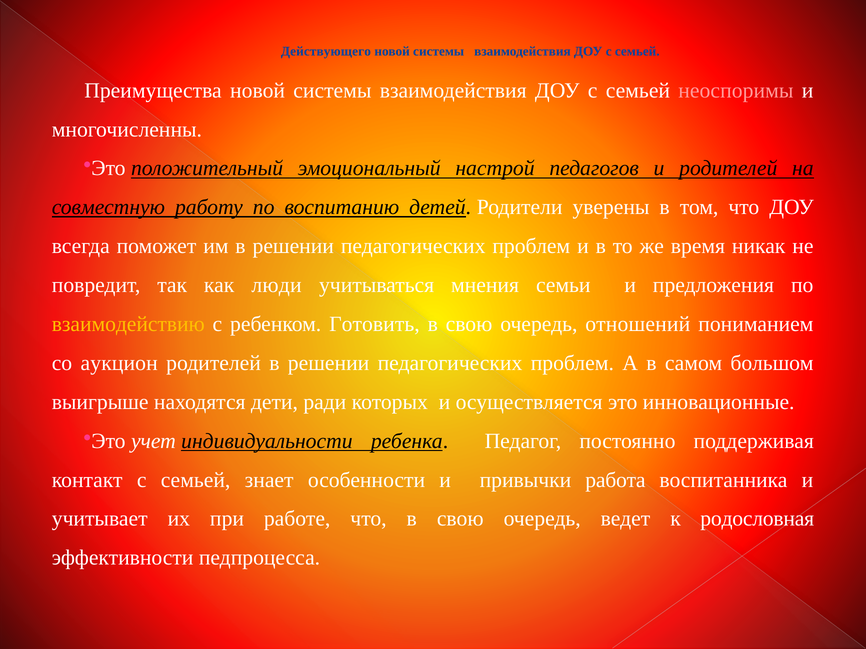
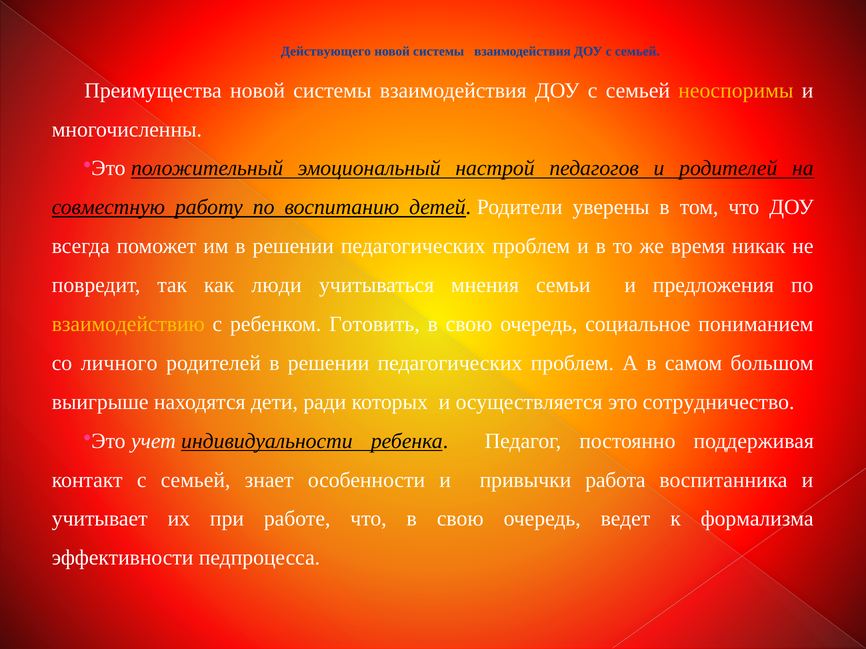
неоспоримы colour: pink -> yellow
отношений: отношений -> социальное
аукцион: аукцион -> личного
инновационные: инновационные -> сотрудничество
родословная: родословная -> формализма
